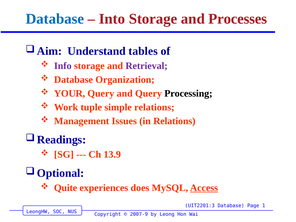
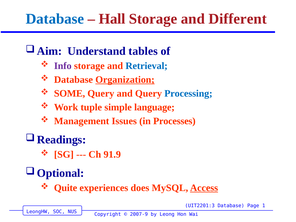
Into: Into -> Hall
Processes: Processes -> Different
Retrieval colour: purple -> blue
Organization underline: none -> present
YOUR: YOUR -> SOME
Processing colour: black -> blue
simple relations: relations -> language
in Relations: Relations -> Processes
13.9: 13.9 -> 91.9
